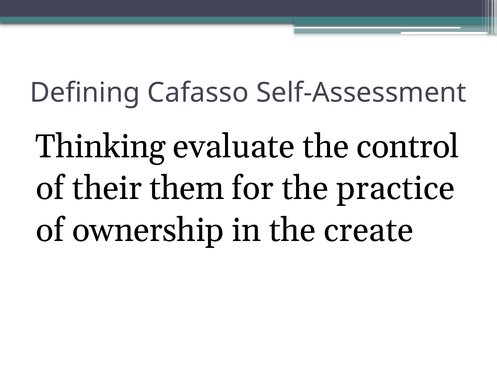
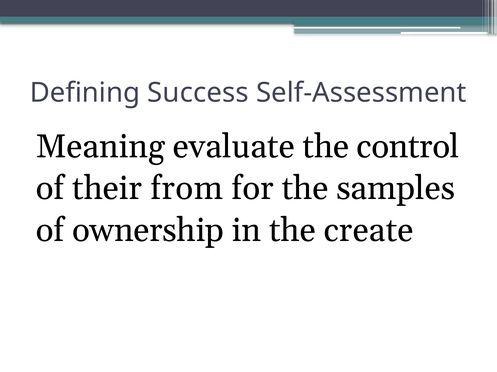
Cafasso: Cafasso -> Success
Thinking: Thinking -> Meaning
them: them -> from
practice: practice -> samples
